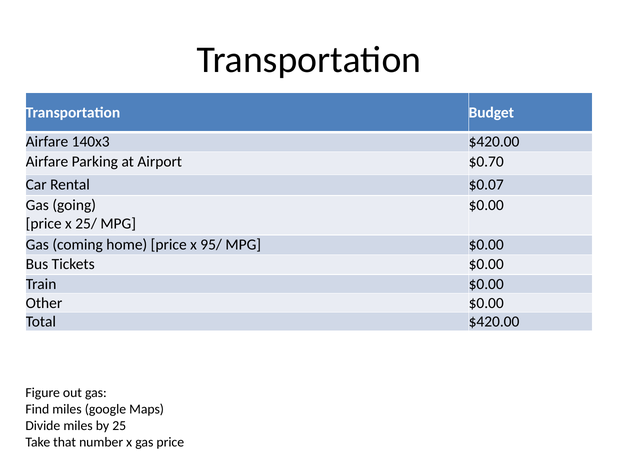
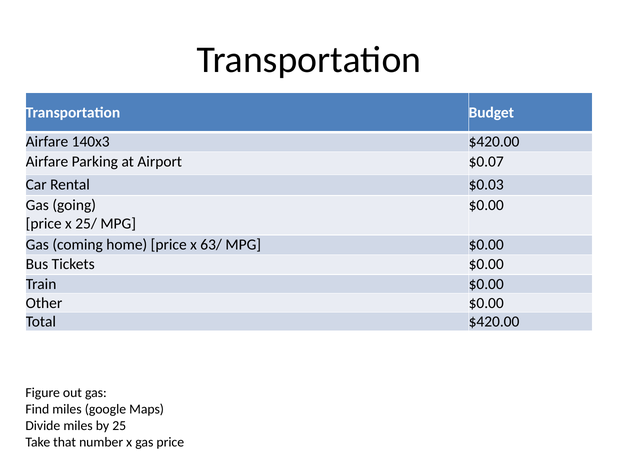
$0.70: $0.70 -> $0.07
$0.07: $0.07 -> $0.03
95/: 95/ -> 63/
